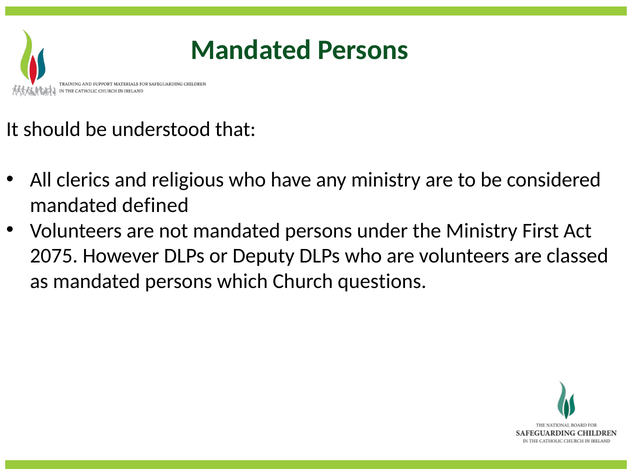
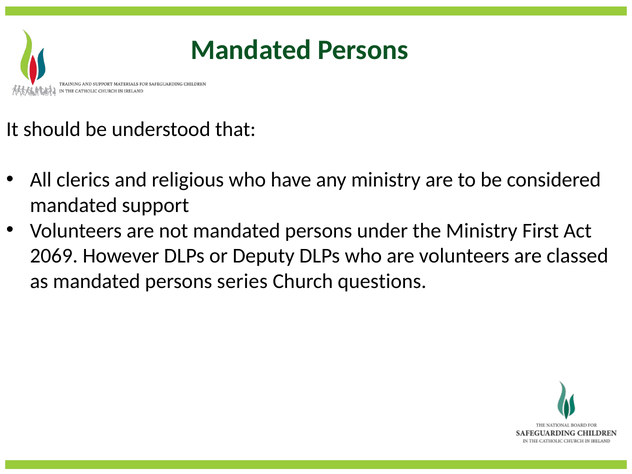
defined: defined -> support
2075: 2075 -> 2069
which: which -> series
